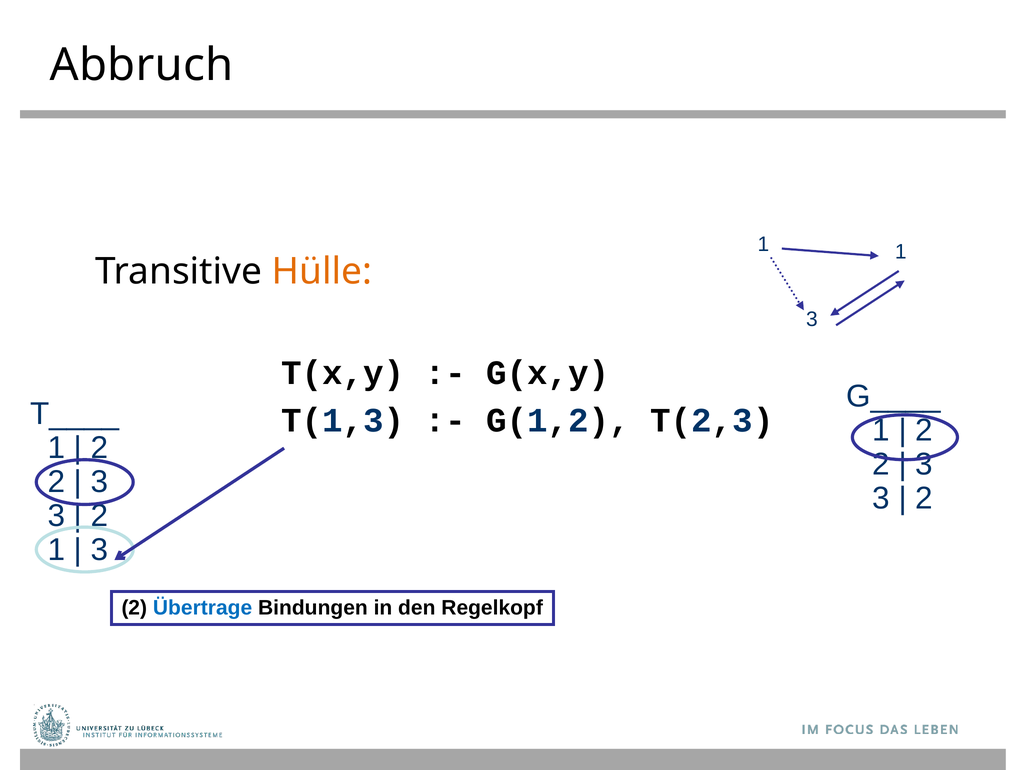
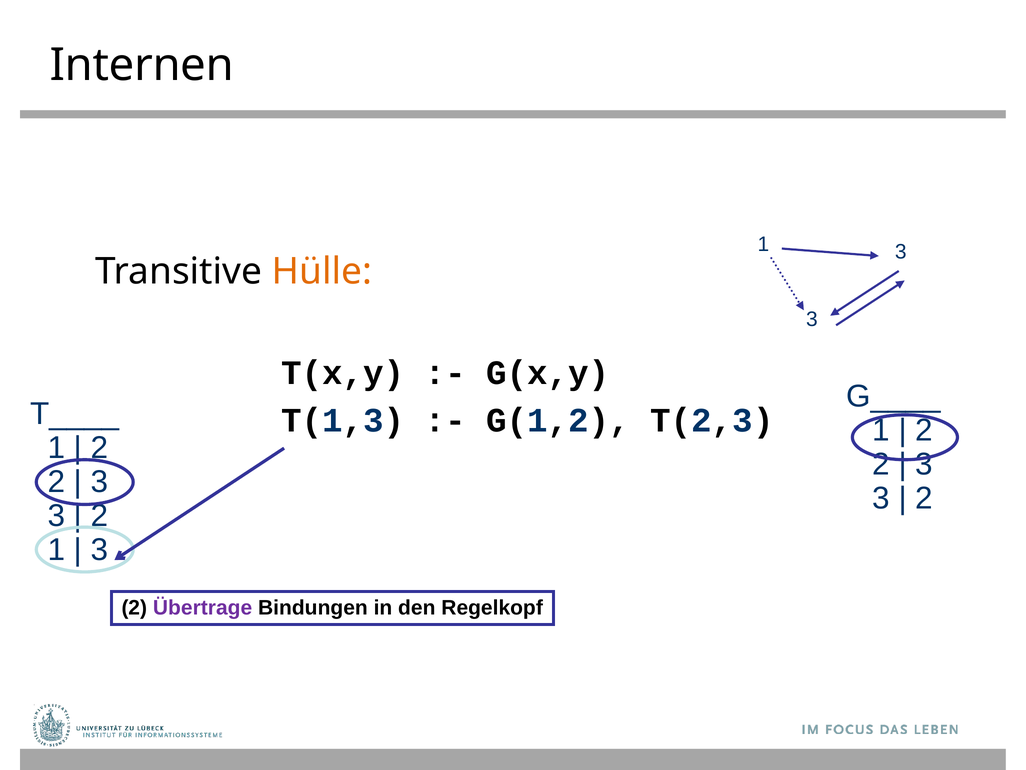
Abbruch: Abbruch -> Internen
1 1: 1 -> 3
Übertrage colour: blue -> purple
